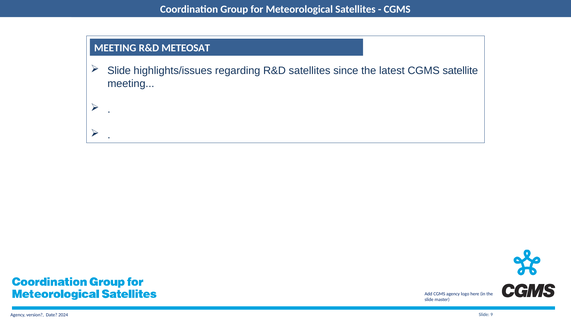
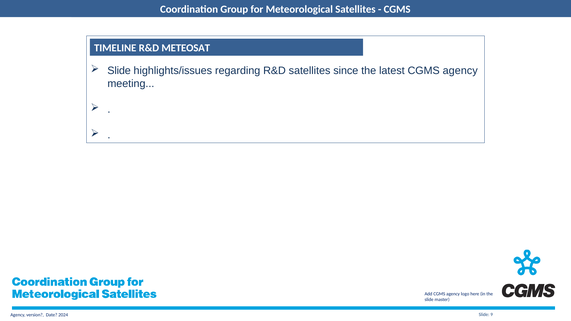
MEETING at (115, 48): MEETING -> TIMELINE
latest CGMS satellite: satellite -> agency
